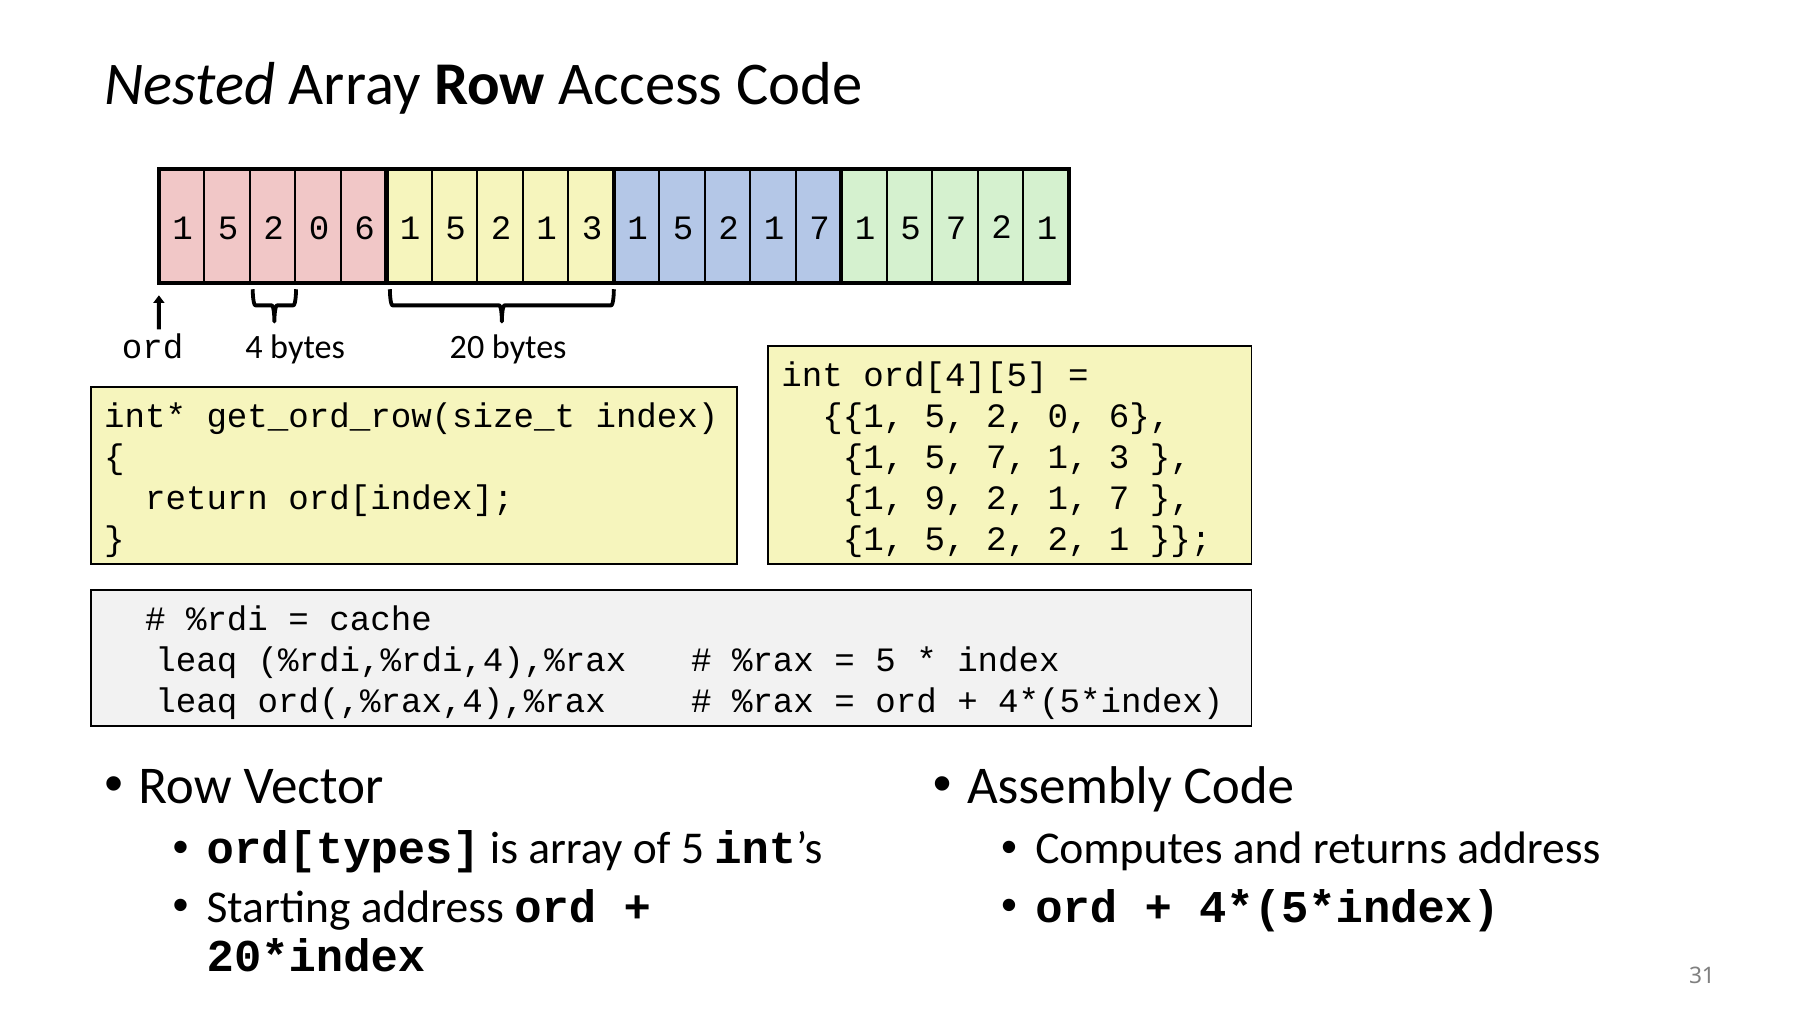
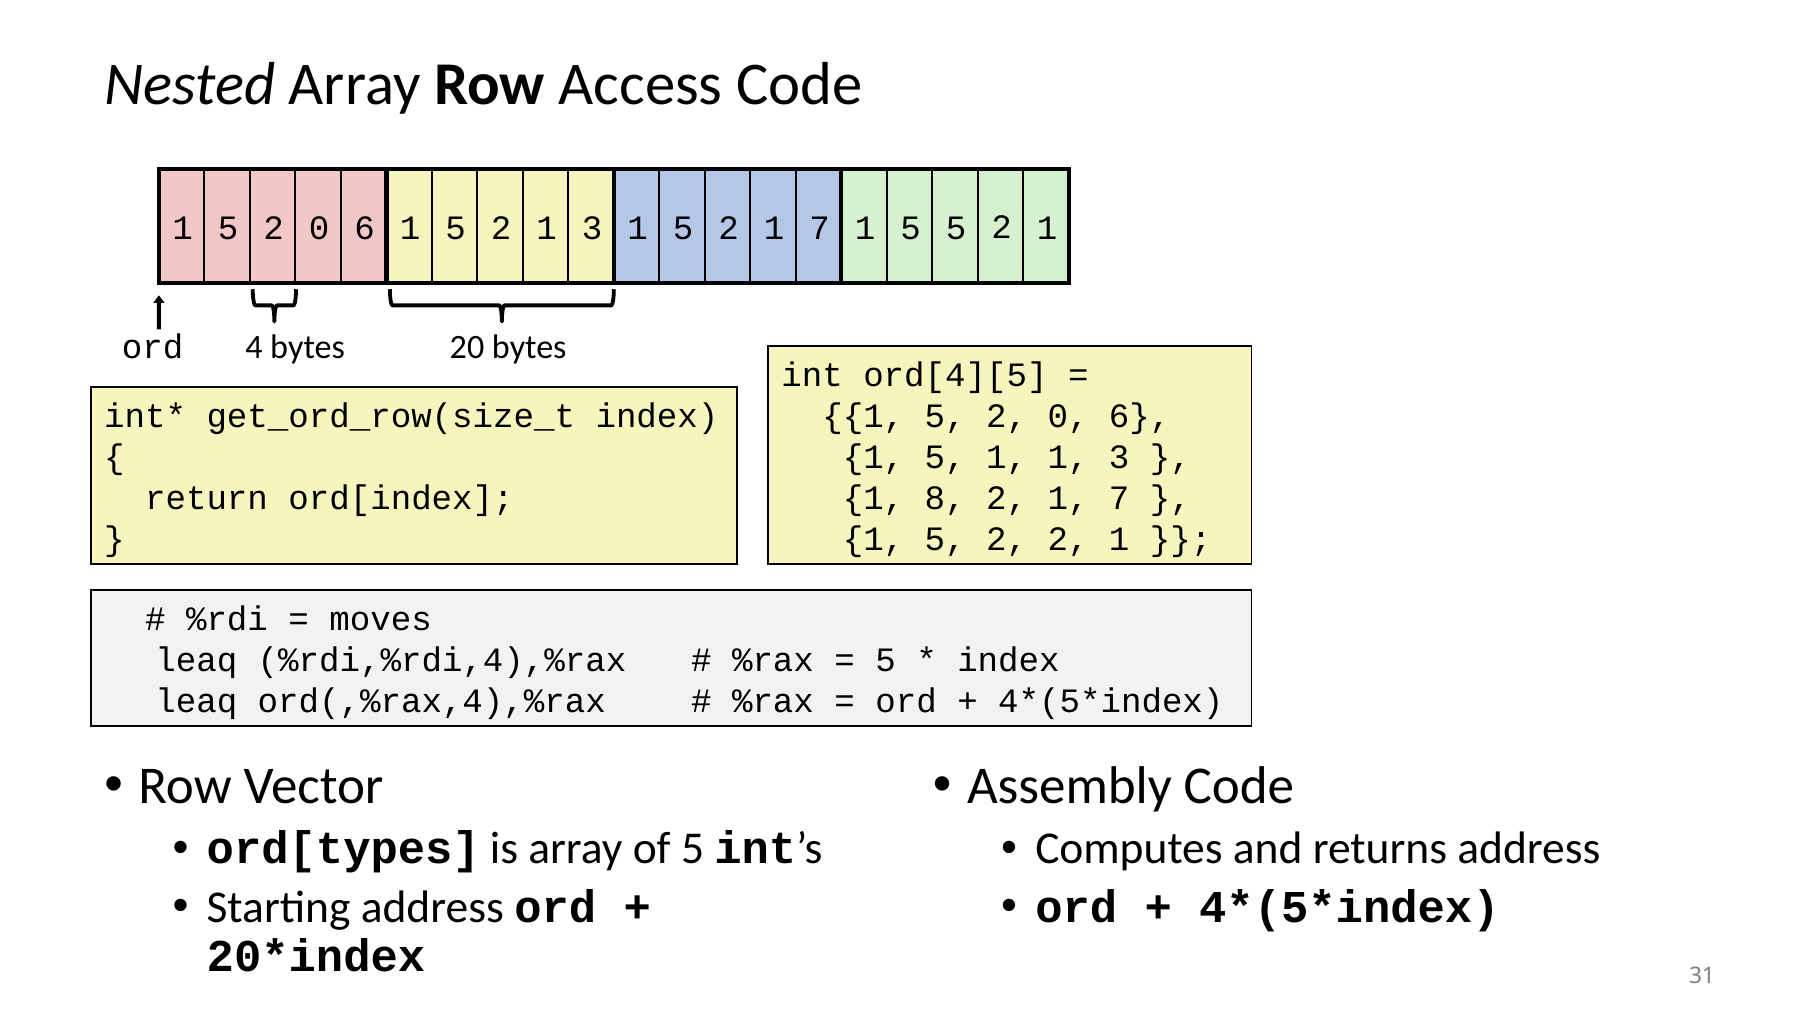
7 1 5 7: 7 -> 5
7 at (1007, 457): 7 -> 1
9: 9 -> 8
cache: cache -> moves
